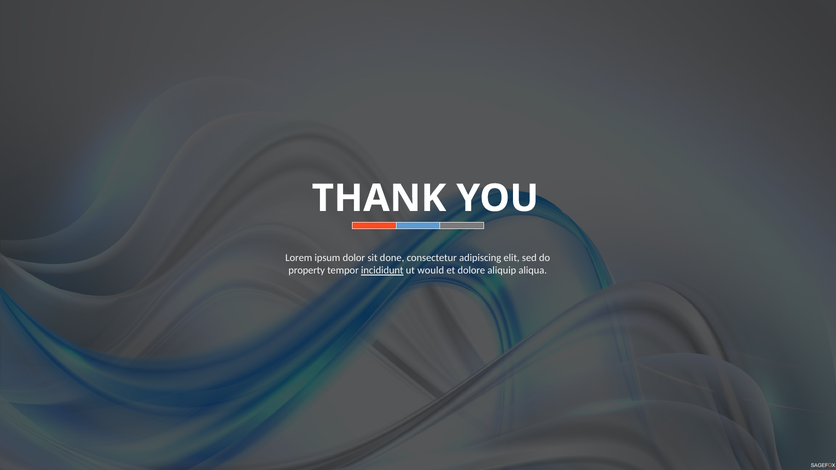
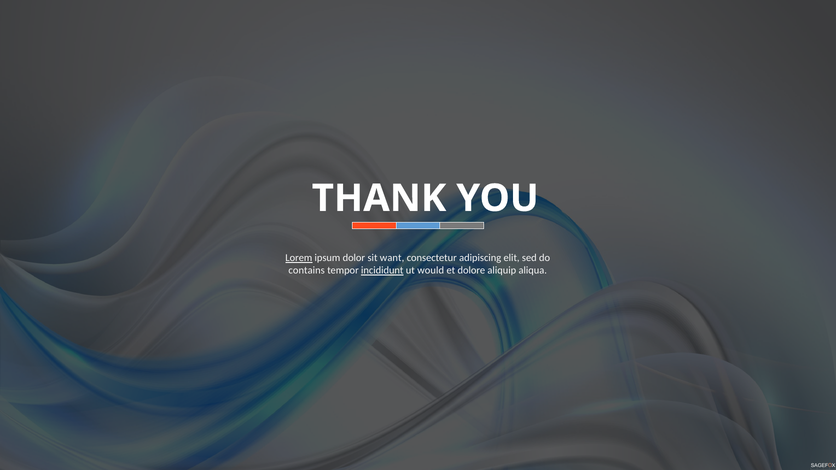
Lorem underline: none -> present
done: done -> want
property: property -> contains
